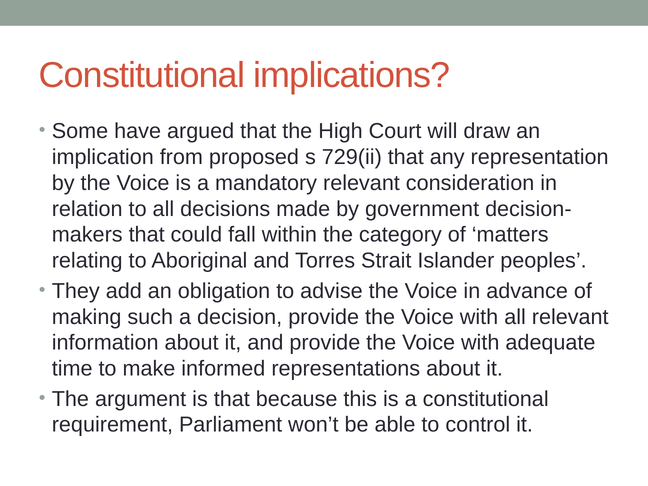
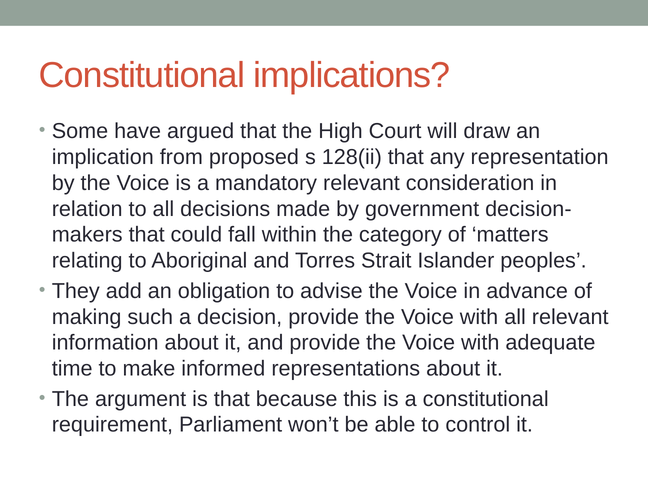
729(ii: 729(ii -> 128(ii
